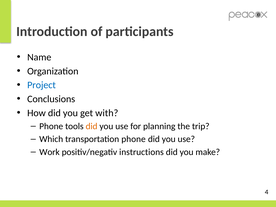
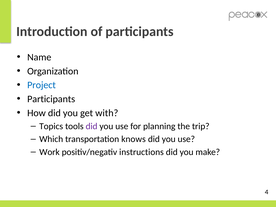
Conclusions at (51, 99): Conclusions -> Participants
Phone at (51, 126): Phone -> Topics
did at (92, 126) colour: orange -> purple
transportation phone: phone -> knows
